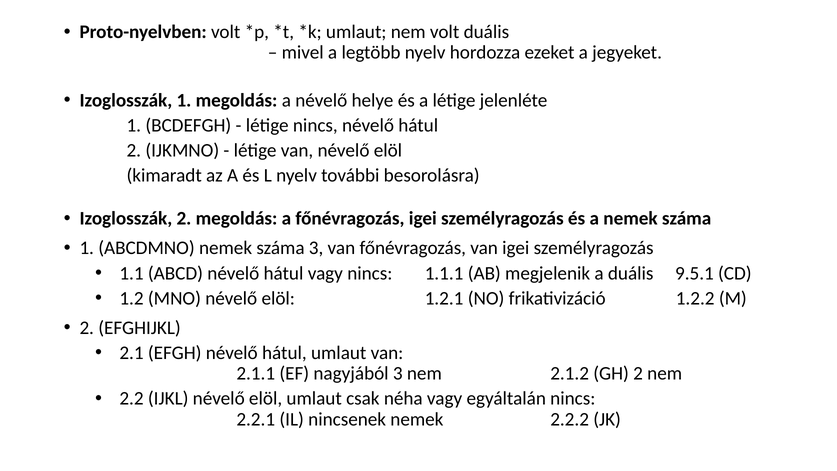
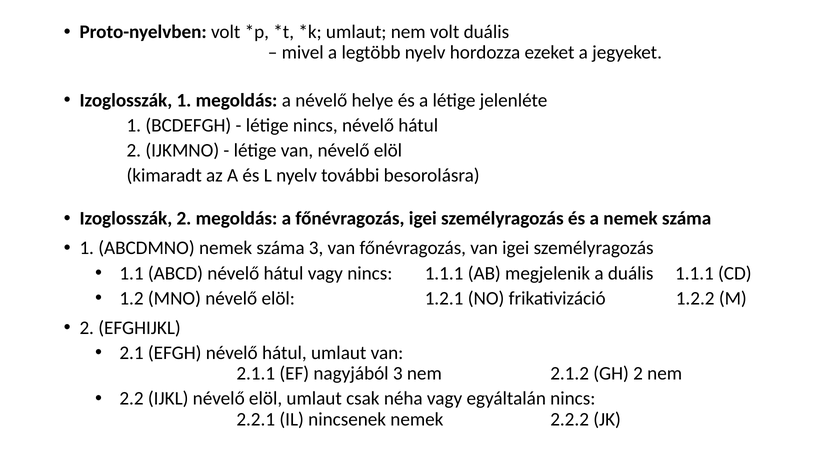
duális 9.5.1: 9.5.1 -> 1.1.1
